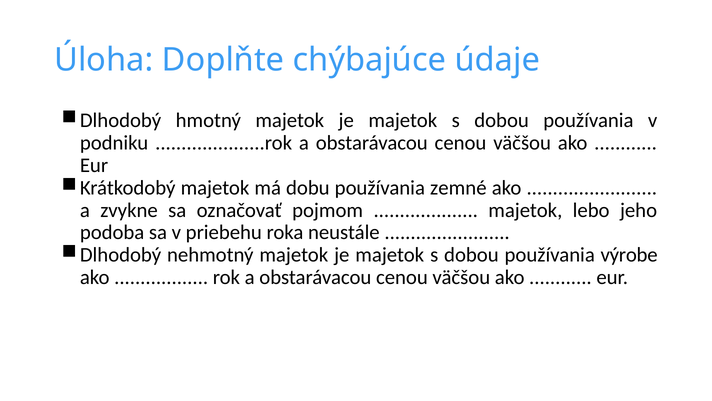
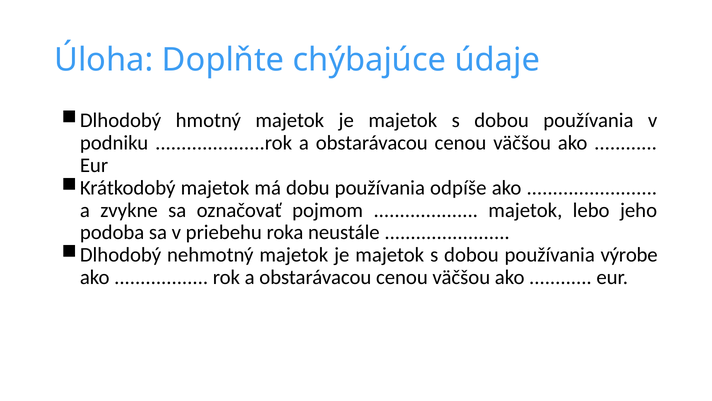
zemné: zemné -> odpíše
